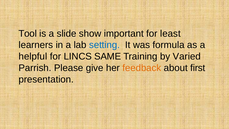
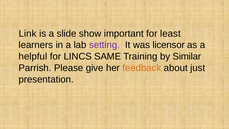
Tool: Tool -> Link
setting colour: blue -> purple
formula: formula -> licensor
Varied: Varied -> Similar
first: first -> just
